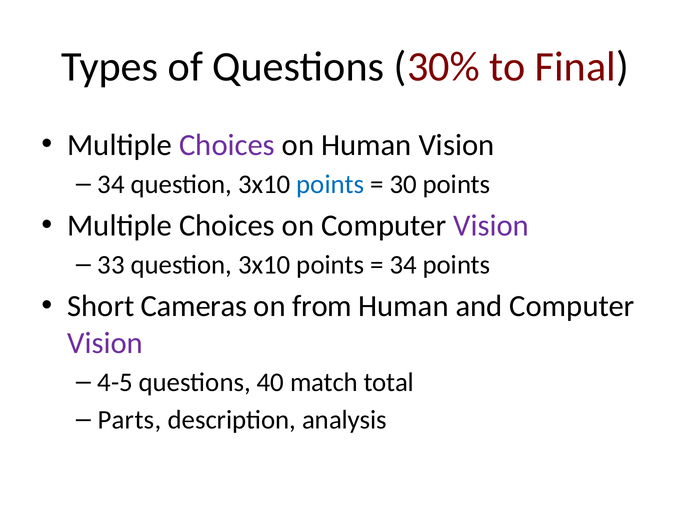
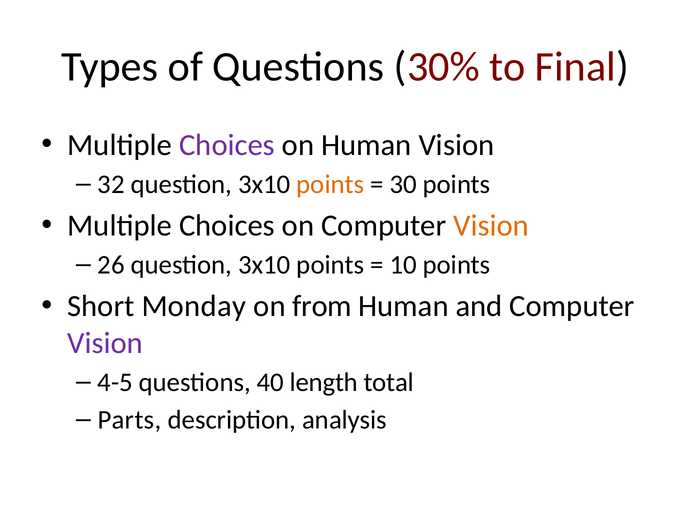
34 at (111, 184): 34 -> 32
points at (330, 184) colour: blue -> orange
Vision at (491, 225) colour: purple -> orange
33: 33 -> 26
34 at (403, 265): 34 -> 10
Cameras: Cameras -> Monday
match: match -> length
